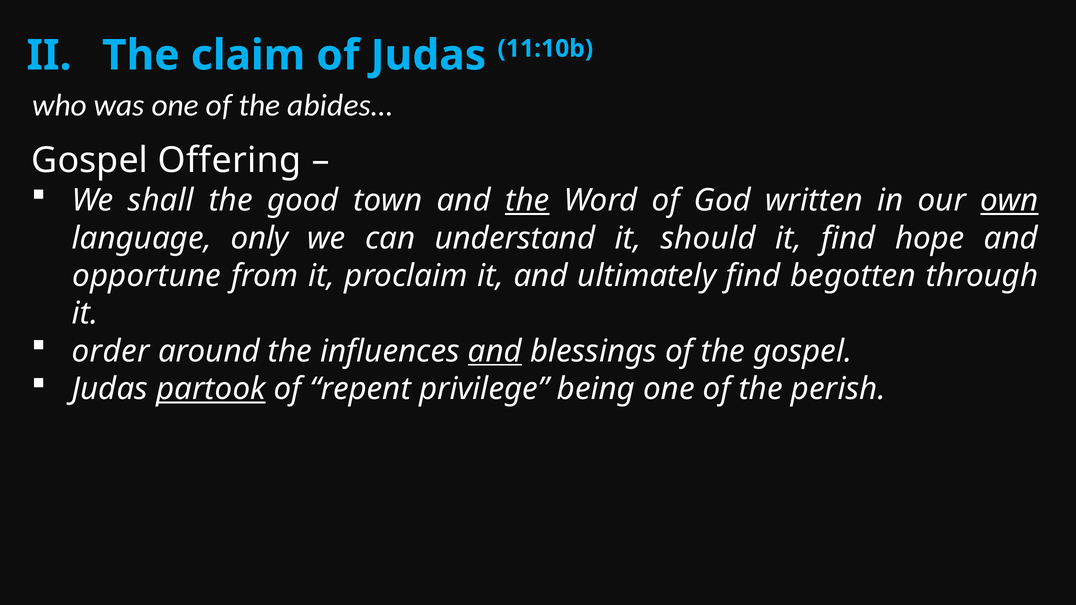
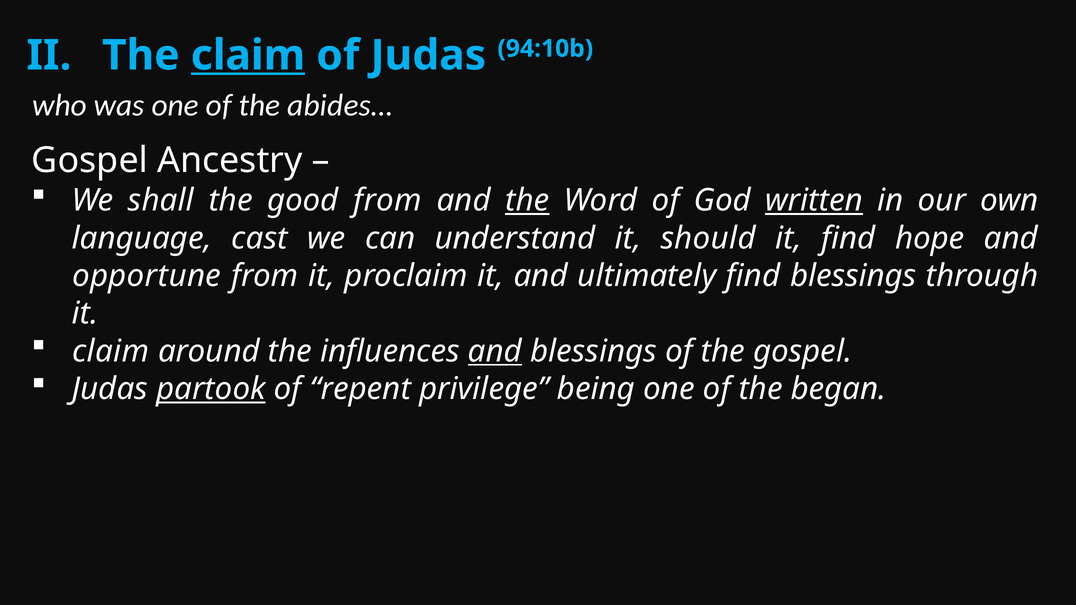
claim at (248, 55) underline: none -> present
11:10b: 11:10b -> 94:10b
Offering: Offering -> Ancestry
good town: town -> from
written underline: none -> present
own underline: present -> none
only: only -> cast
find begotten: begotten -> blessings
order at (111, 351): order -> claim
perish: perish -> began
